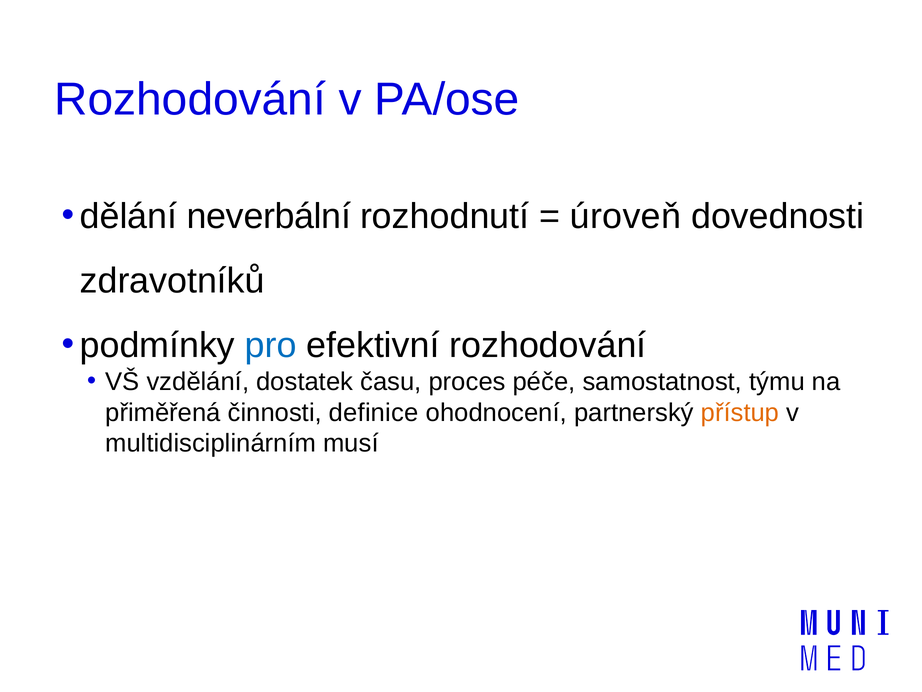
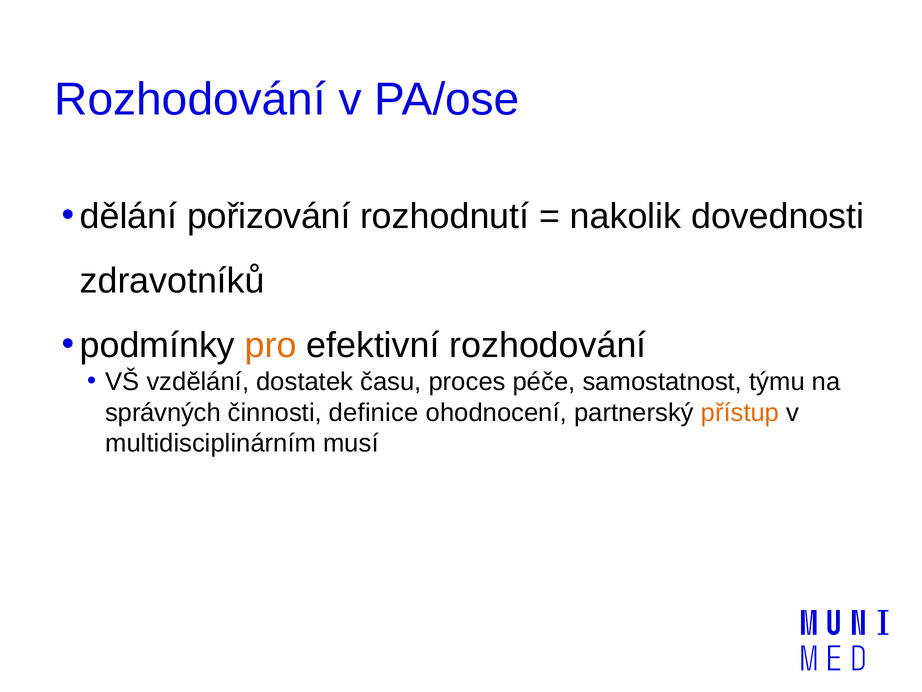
neverbální: neverbální -> pořizování
úroveň: úroveň -> nakolik
pro colour: blue -> orange
přiměřená: přiměřená -> správných
